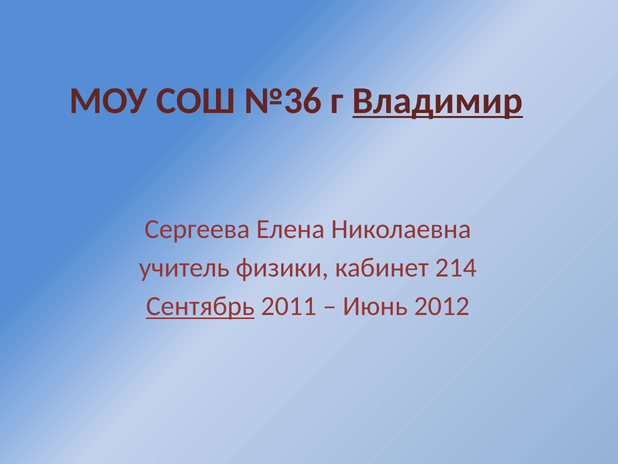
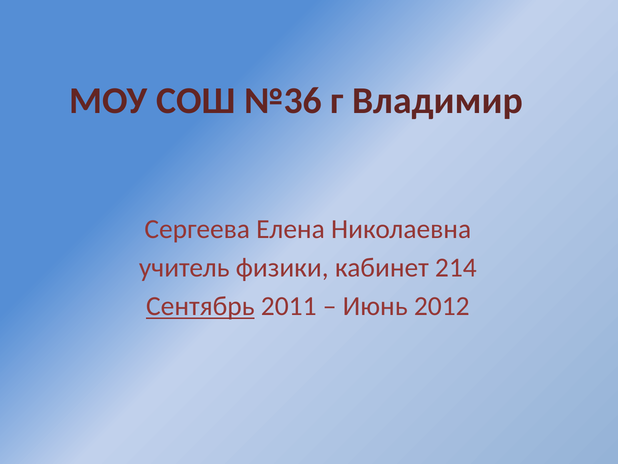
Владимир underline: present -> none
